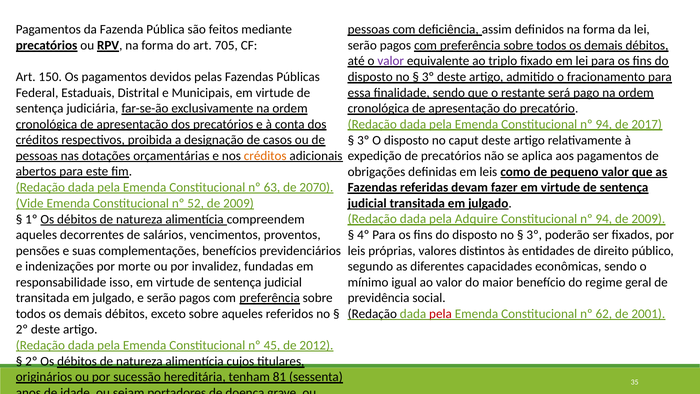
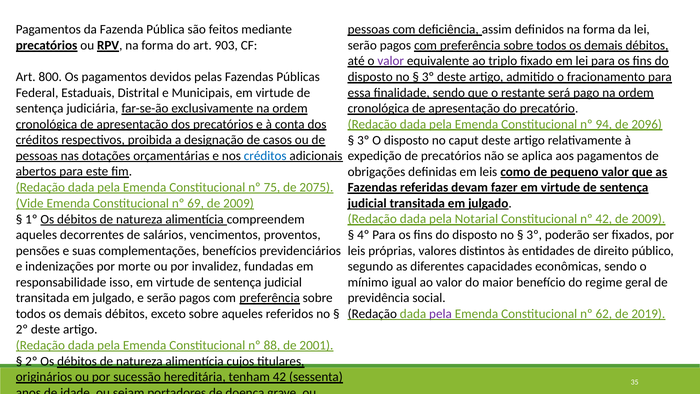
705: 705 -> 903
150: 150 -> 800
2017: 2017 -> 2096
créditos at (265, 156) colour: orange -> blue
63: 63 -> 75
2070: 2070 -> 2075
52: 52 -> 69
Adquire: Adquire -> Notarial
94 at (604, 219): 94 -> 42
pela at (440, 314) colour: red -> purple
2001: 2001 -> 2019
45: 45 -> 88
2012: 2012 -> 2001
tenham 81: 81 -> 42
